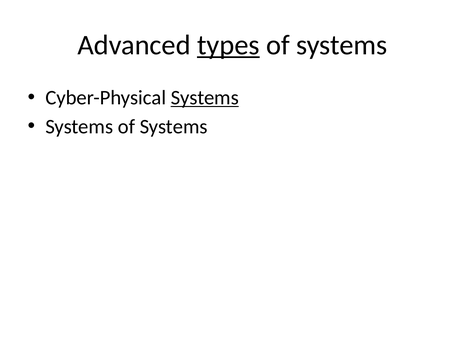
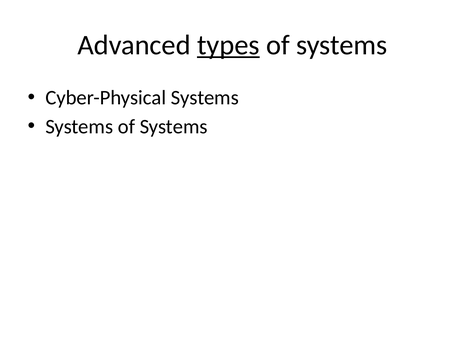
Systems at (205, 98) underline: present -> none
